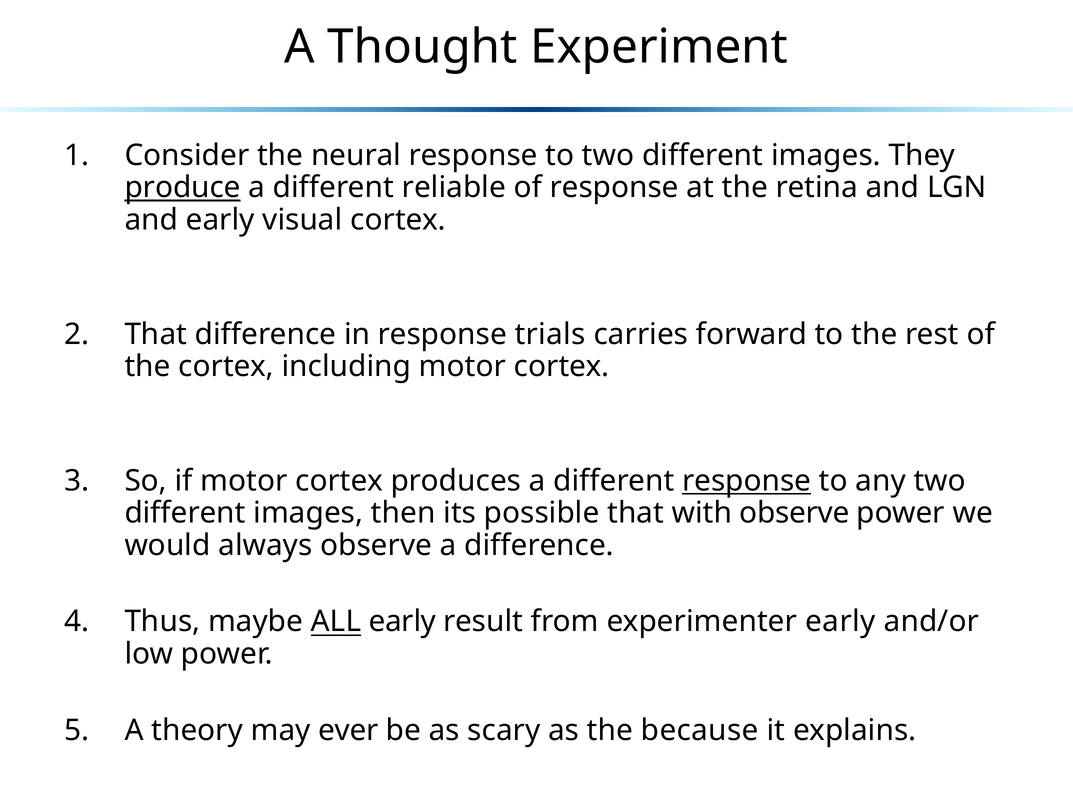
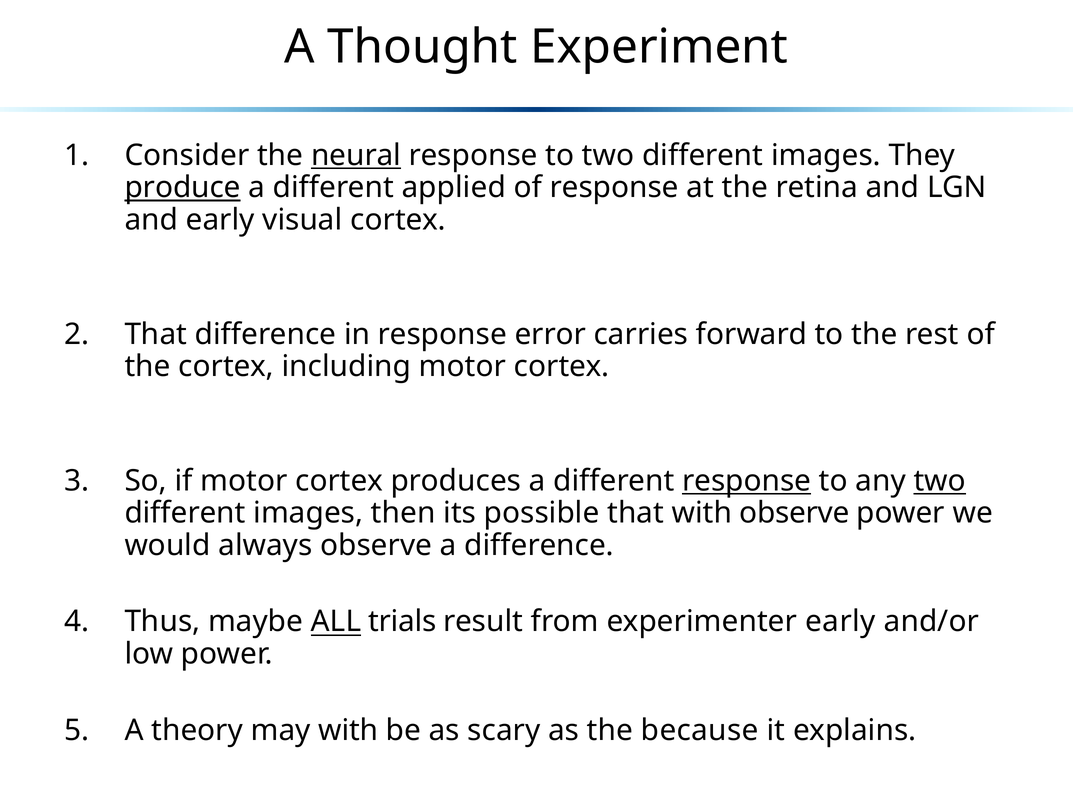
neural underline: none -> present
reliable: reliable -> applied
trials: trials -> error
two at (940, 481) underline: none -> present
ALL early: early -> trials
may ever: ever -> with
